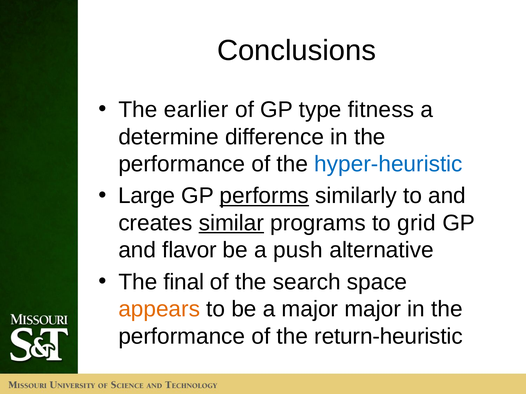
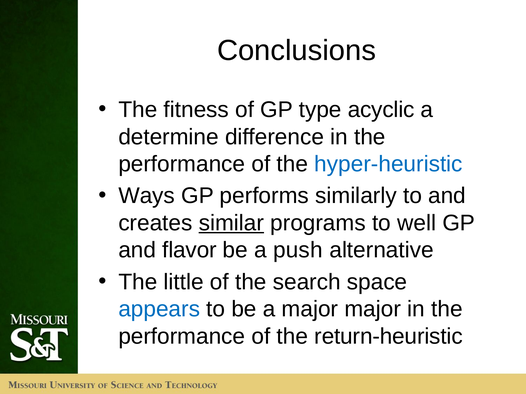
earlier: earlier -> fitness
fitness: fitness -> acyclic
Large: Large -> Ways
performs underline: present -> none
grid: grid -> well
final: final -> little
appears colour: orange -> blue
